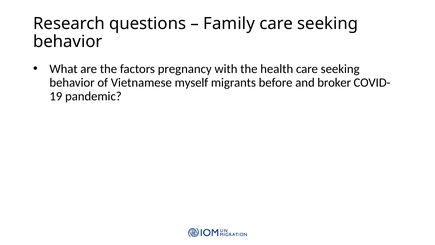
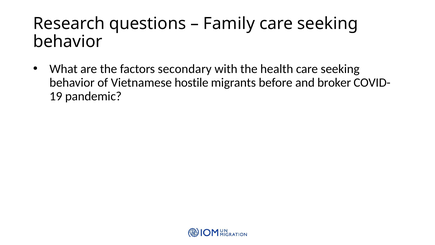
pregnancy: pregnancy -> secondary
myself: myself -> hostile
